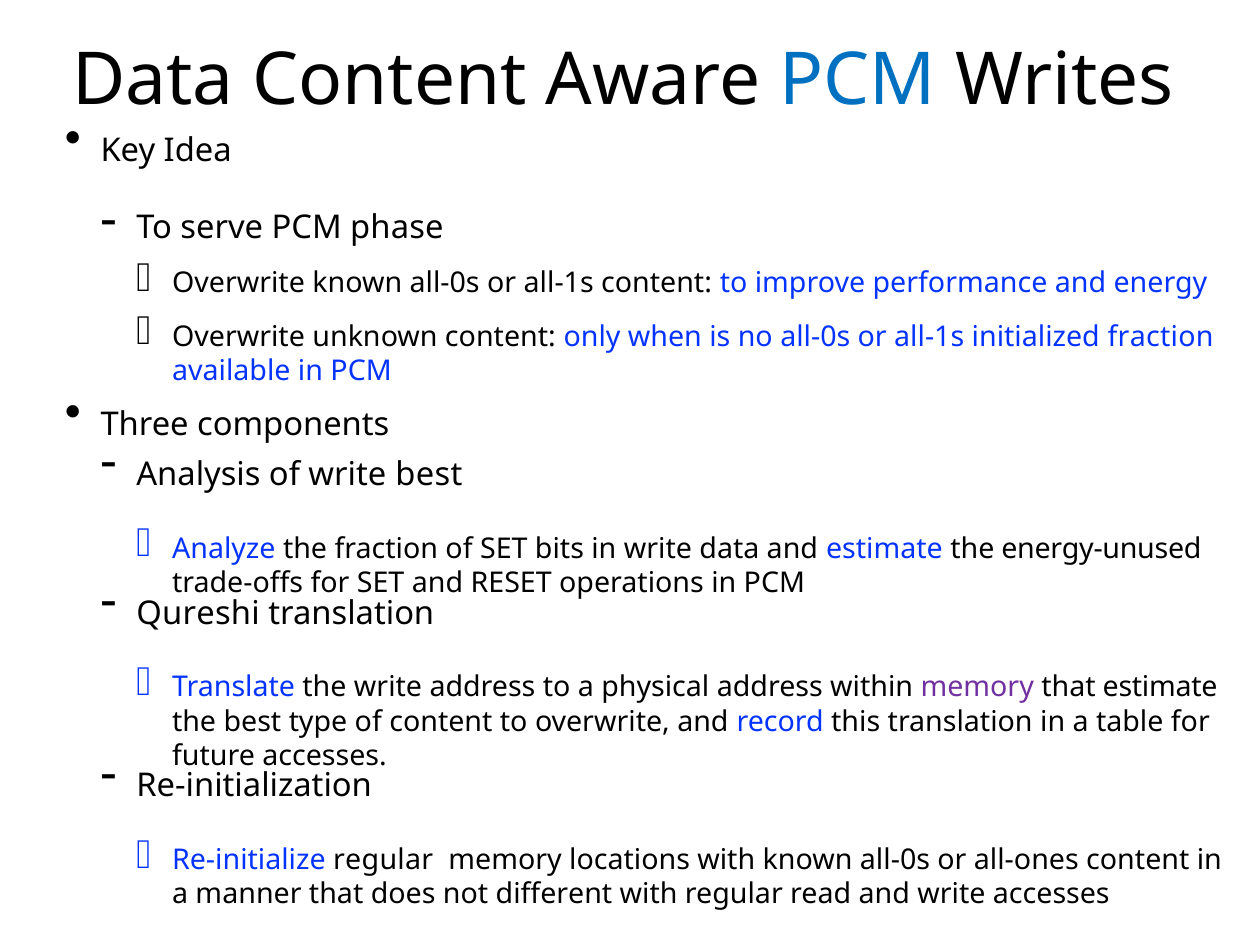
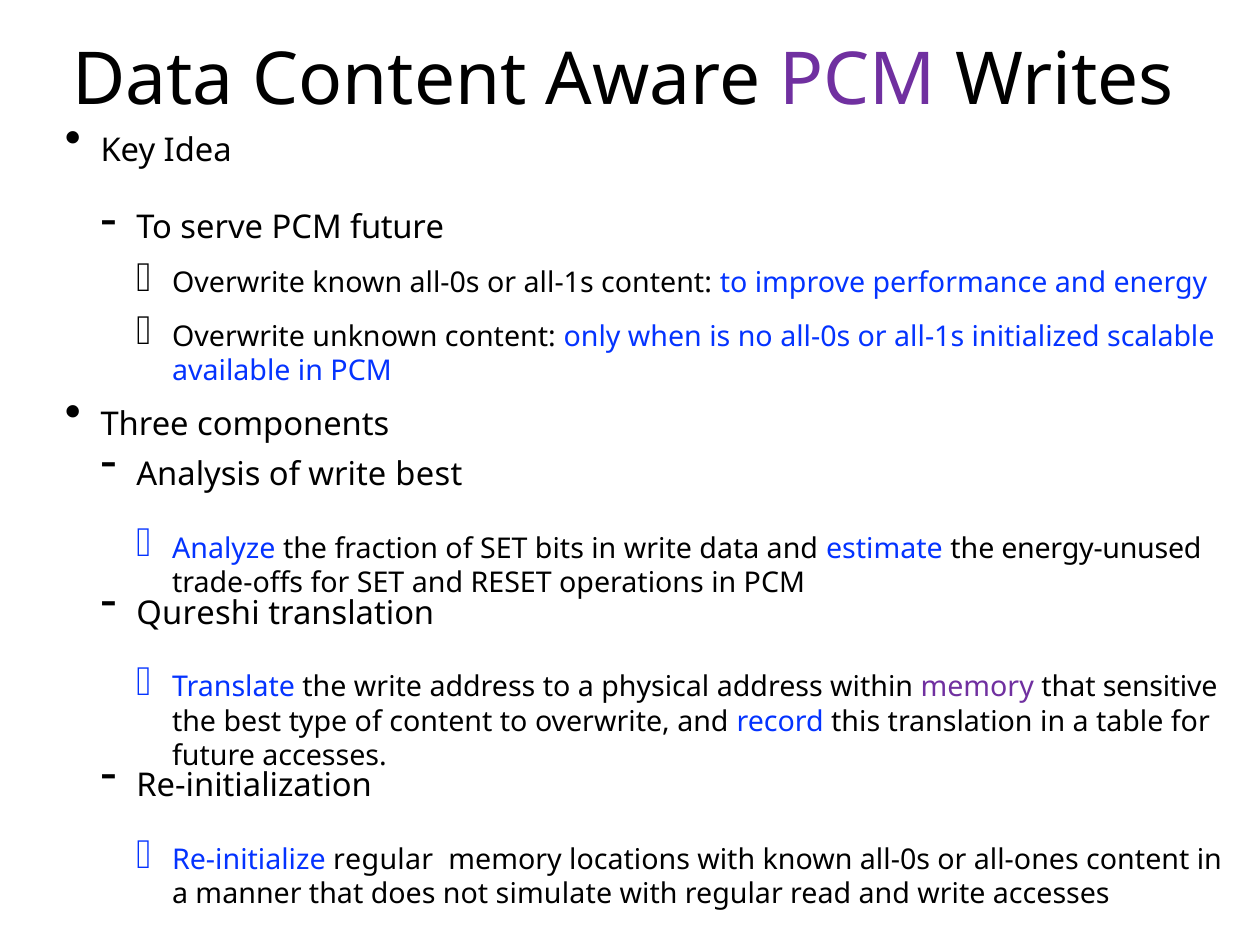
PCM at (858, 80) colour: blue -> purple
PCM phase: phase -> future
initialized fraction: fraction -> scalable
that estimate: estimate -> sensitive
different: different -> simulate
